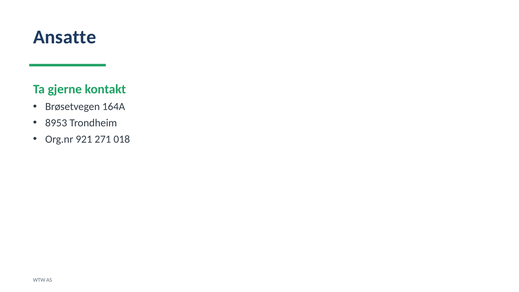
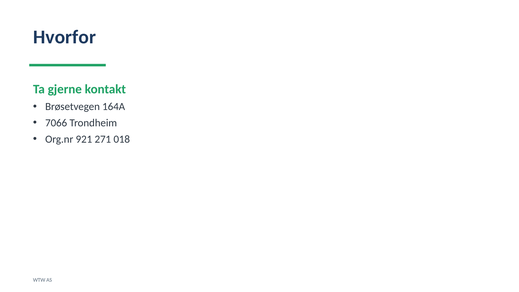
Ansatte: Ansatte -> Hvorfor
8953: 8953 -> 7066
